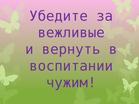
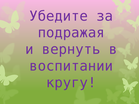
вежливые: вежливые -> подражая
чужим: чужим -> кругу
